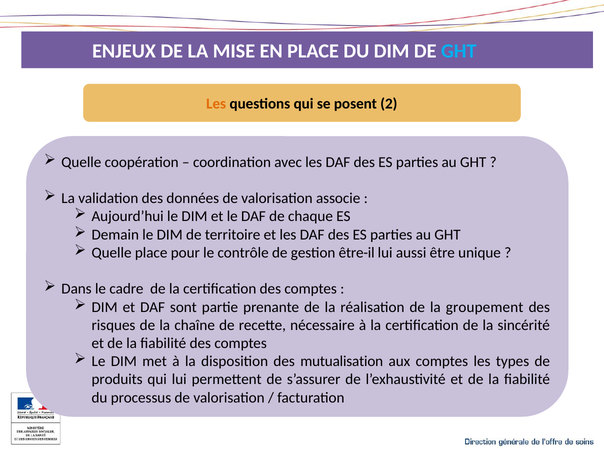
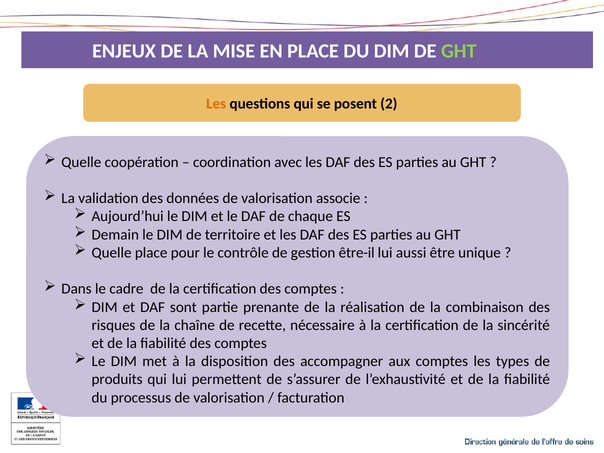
GHT at (459, 51) colour: light blue -> light green
groupement: groupement -> combinaison
mutualisation: mutualisation -> accompagner
